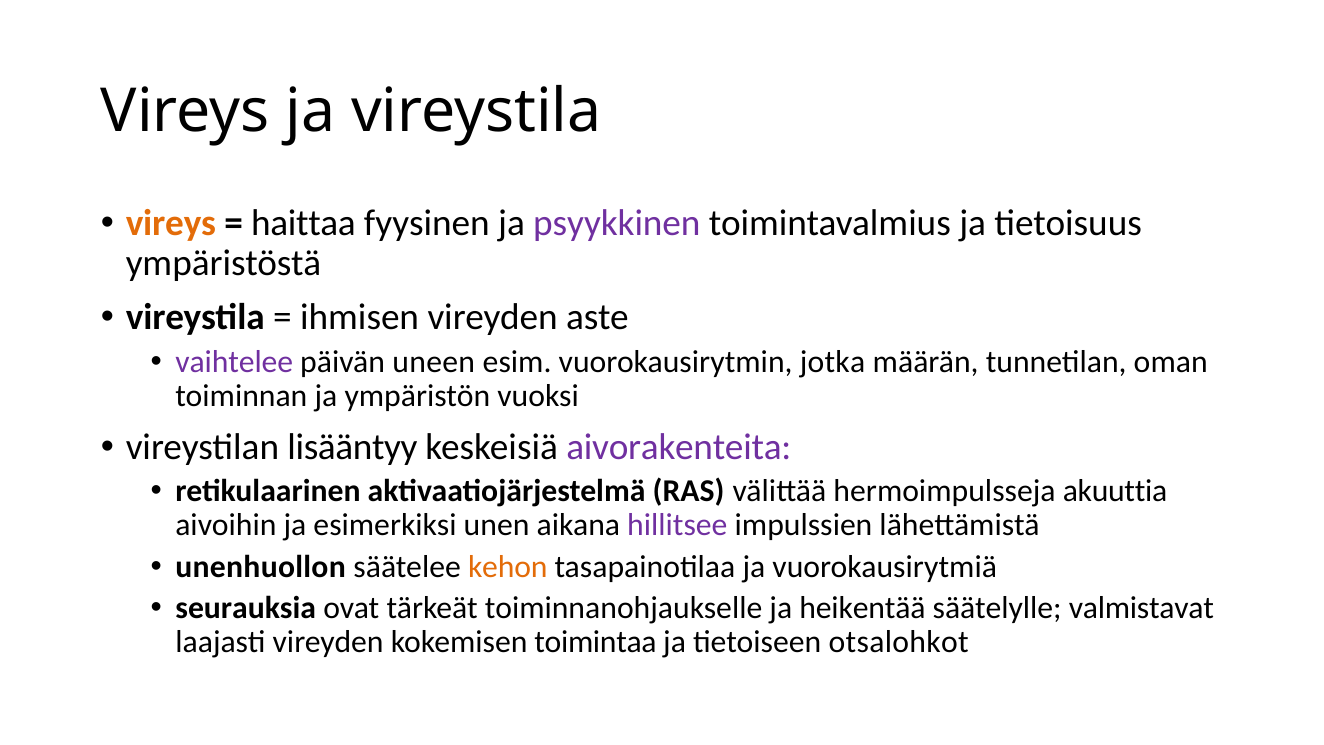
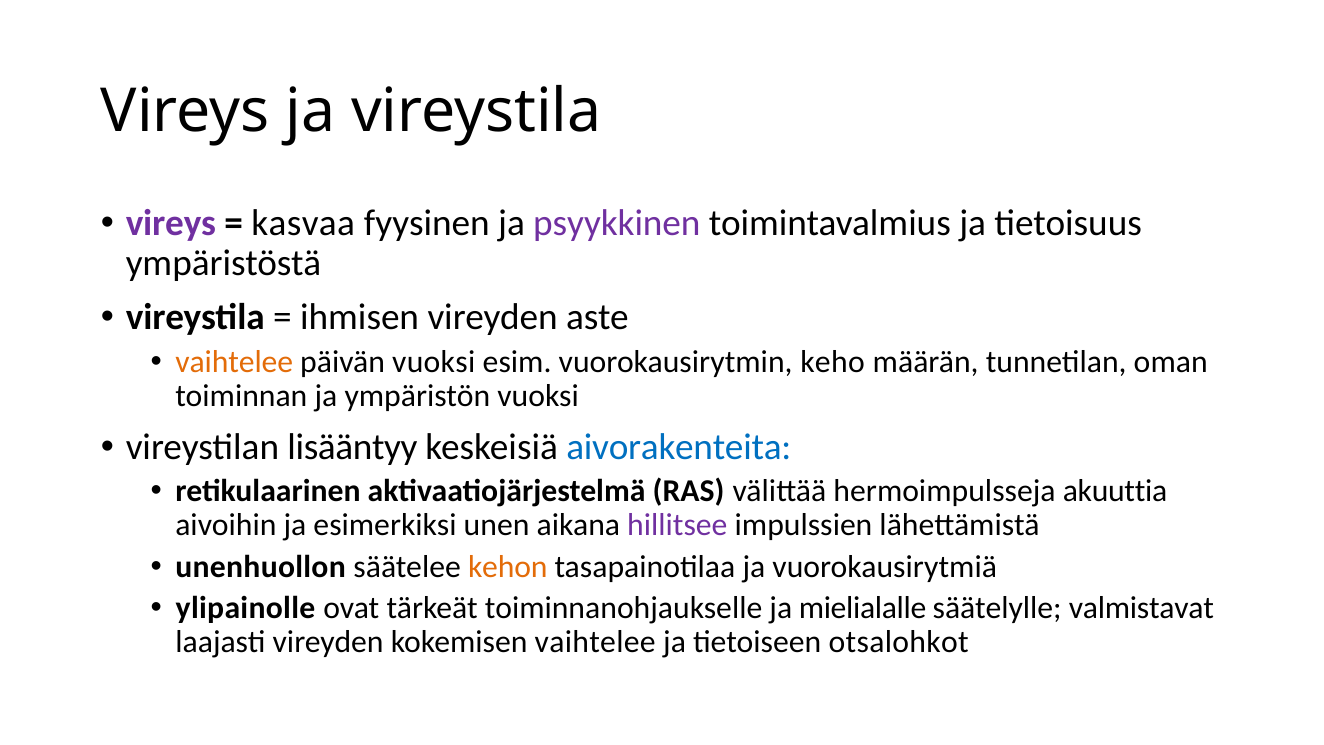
vireys at (171, 223) colour: orange -> purple
haittaa: haittaa -> kasvaa
vaihtelee at (234, 362) colour: purple -> orange
päivän uneen: uneen -> vuoksi
jotka: jotka -> keho
aivorakenteita colour: purple -> blue
seurauksia: seurauksia -> ylipainolle
heikentää: heikentää -> mielialalle
kokemisen toimintaa: toimintaa -> vaihtelee
